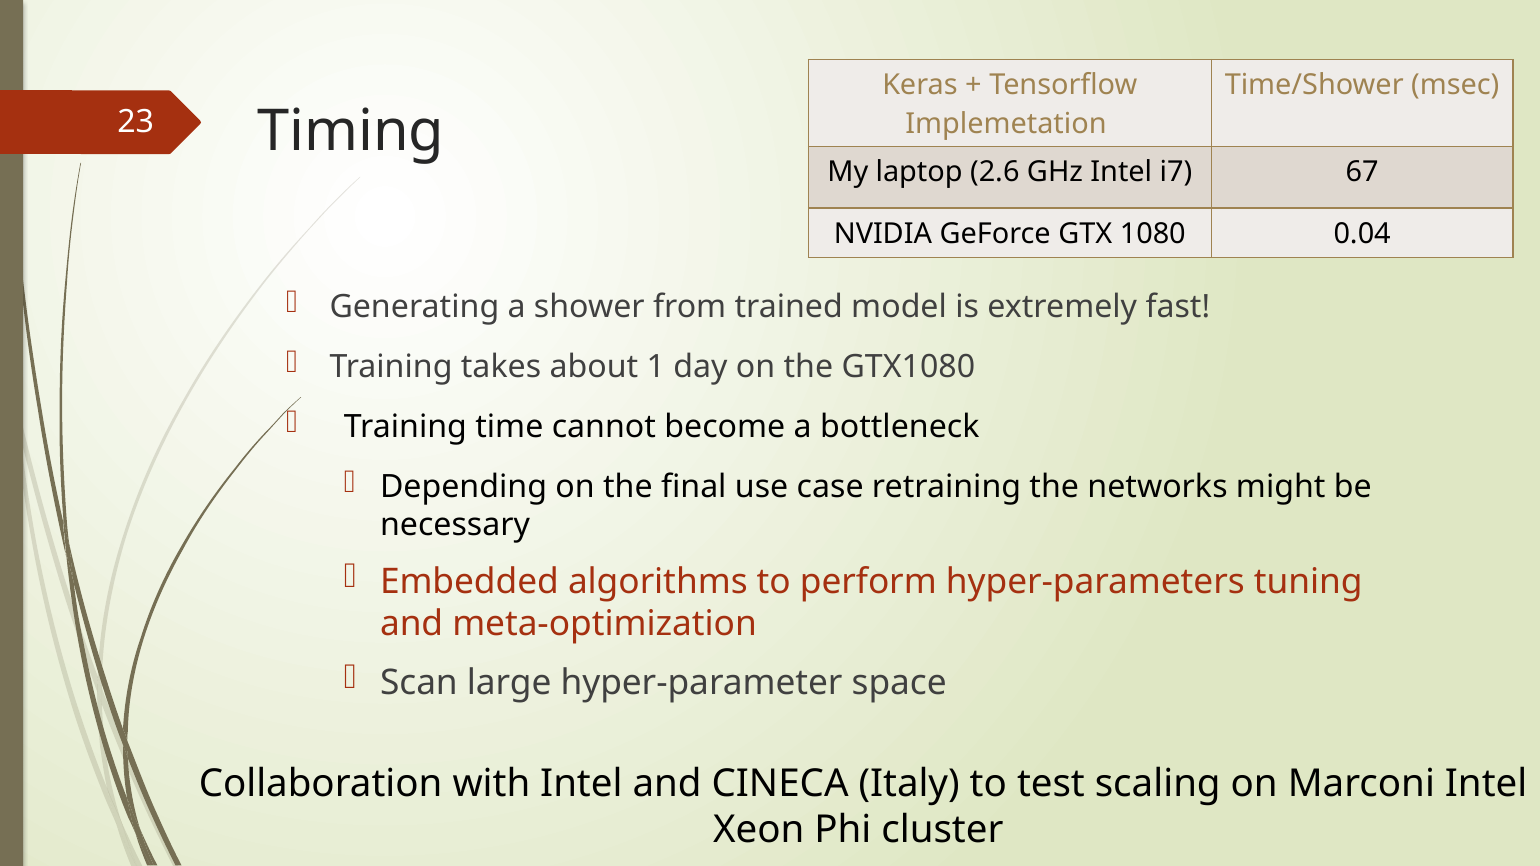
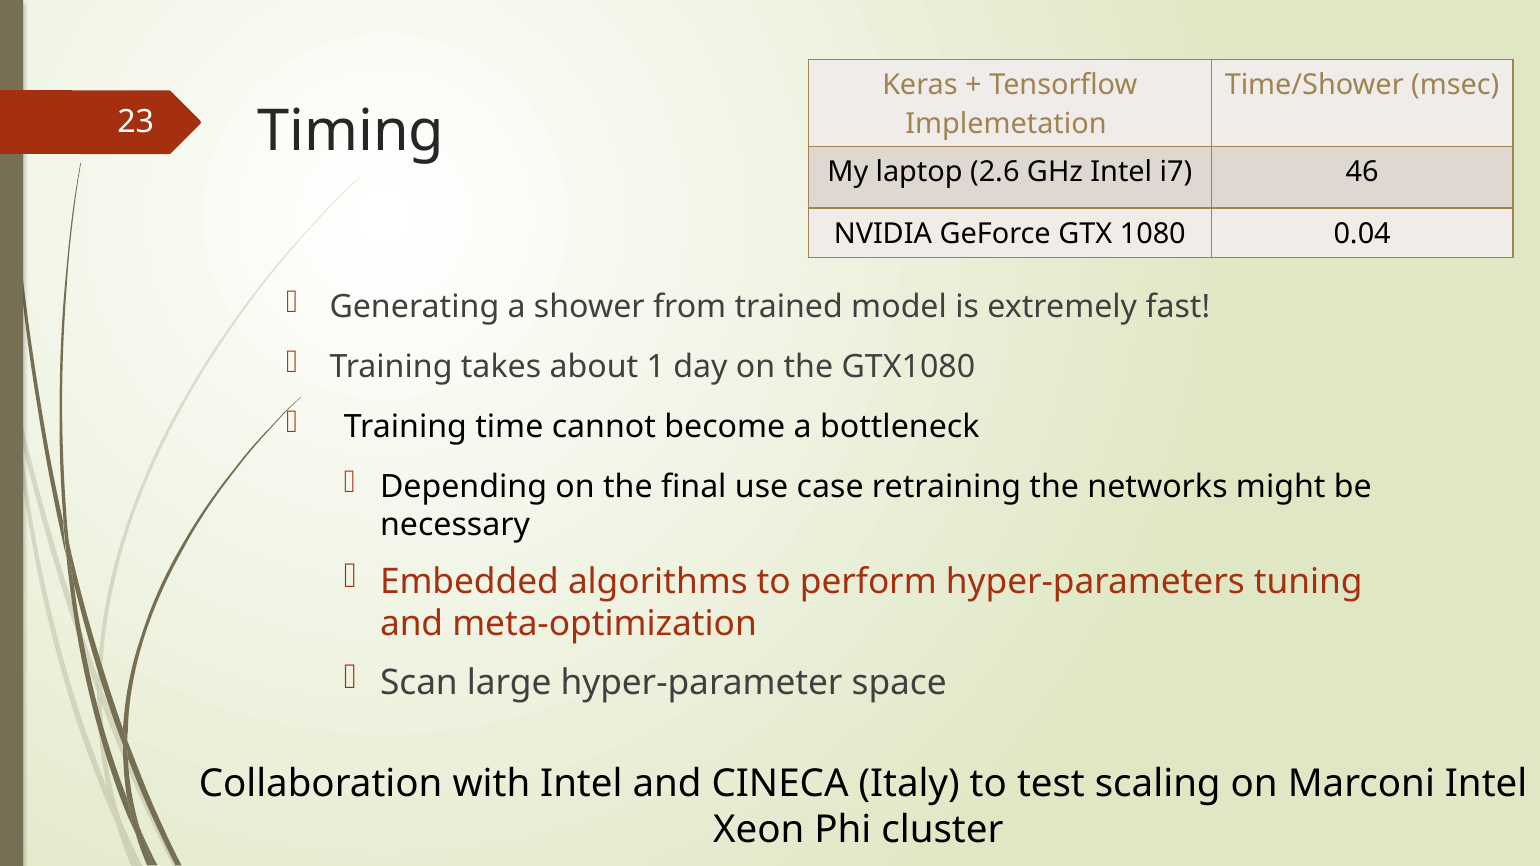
67: 67 -> 46
